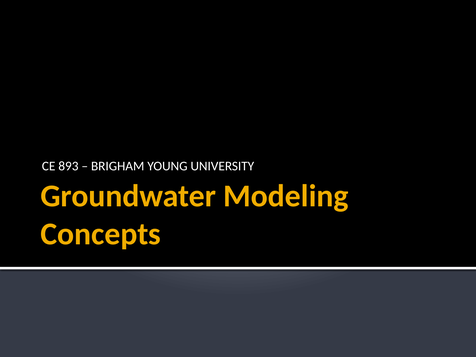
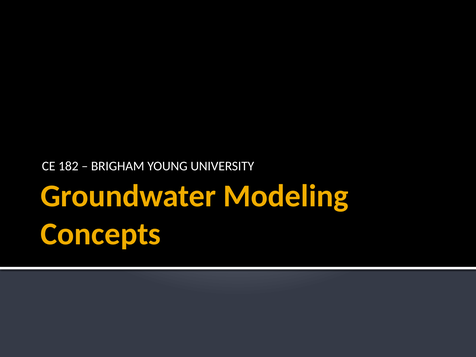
893: 893 -> 182
